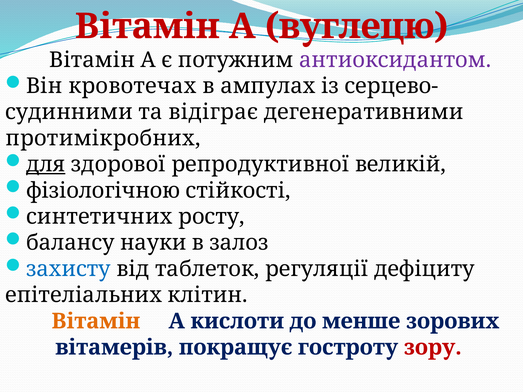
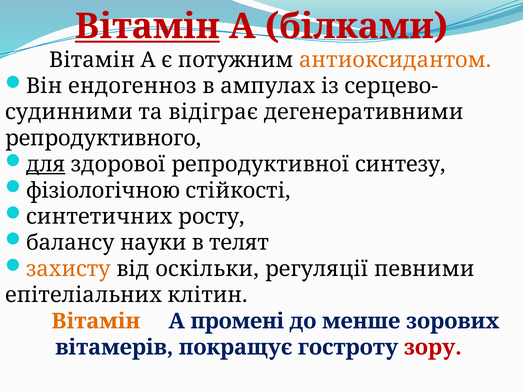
Вітамін at (147, 26) underline: none -> present
вуглецю: вуглецю -> білками
антиоксидантом colour: purple -> orange
кровотечах: кровотечах -> ендогенноз
протимікробних: протимікробних -> репродуктивного
великій: великій -> синтезу
залоз: залоз -> телят
захисту colour: blue -> orange
таблеток: таблеток -> оскільки
дефіциту: дефіциту -> певними
кислоти: кислоти -> промені
